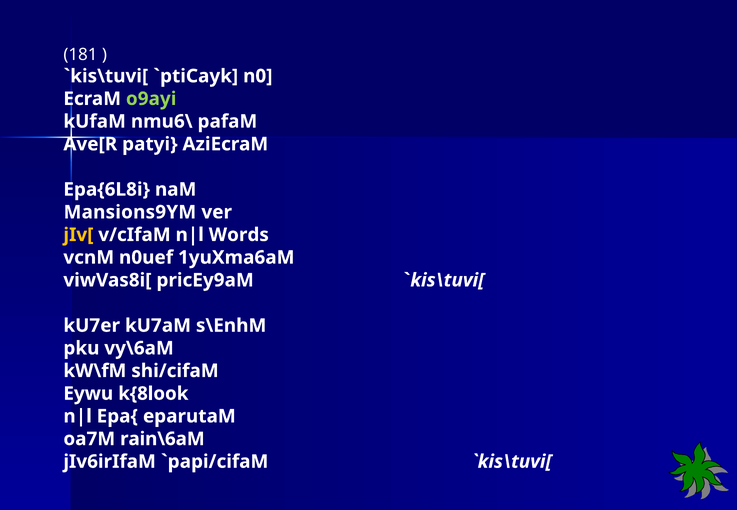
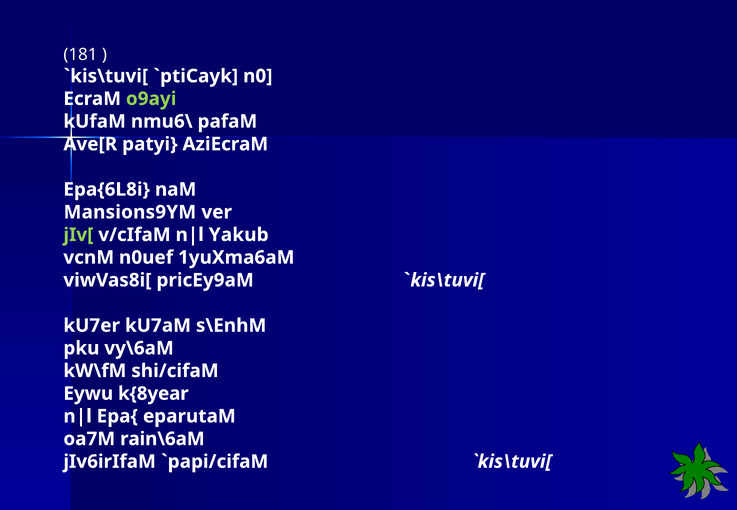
jIv[ colour: yellow -> light green
Words: Words -> Yakub
k{8look: k{8look -> k{8year
